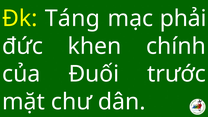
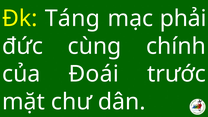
khen: khen -> cùng
Đuối: Đuối -> Đoái
